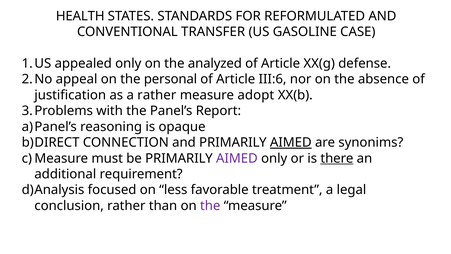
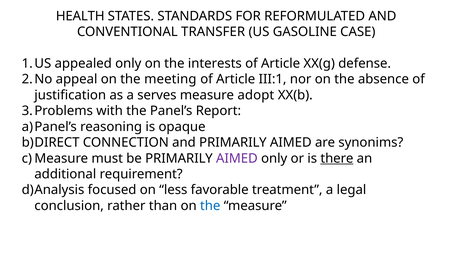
analyzed: analyzed -> interests
personal: personal -> meeting
III:6: III:6 -> III:1
a rather: rather -> serves
AIMED at (291, 142) underline: present -> none
the at (210, 206) colour: purple -> blue
